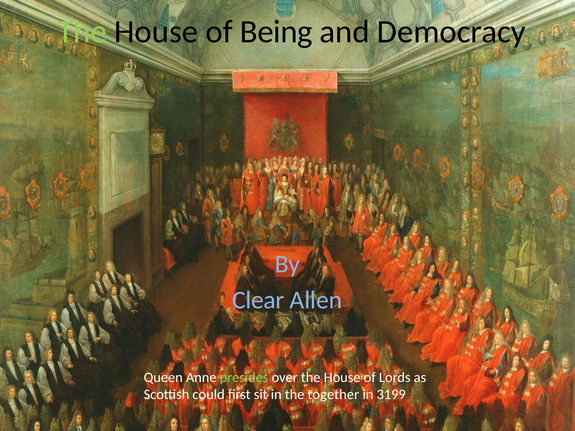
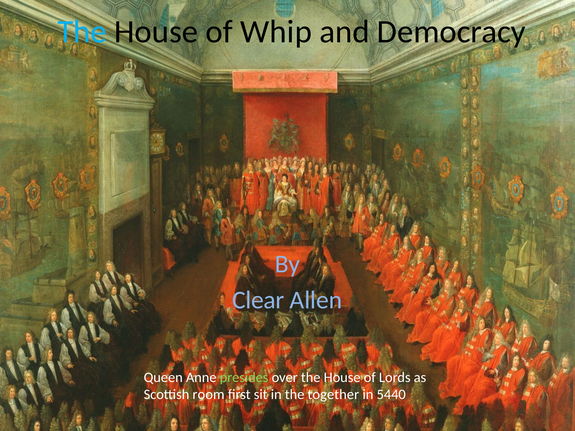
The at (82, 32) colour: light green -> light blue
Being: Being -> Whip
could: could -> room
3199: 3199 -> 5440
